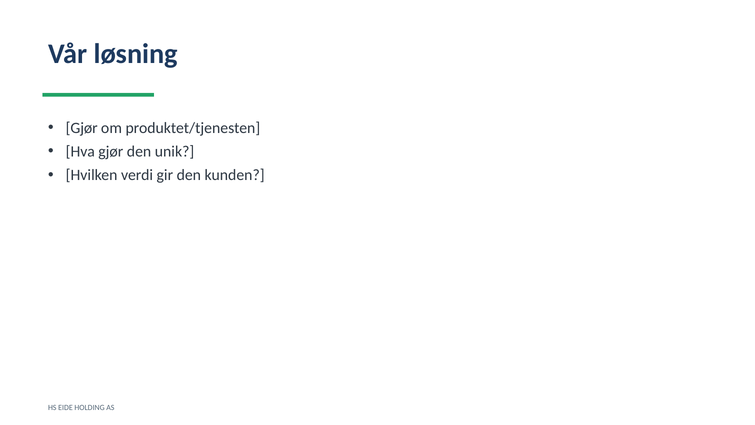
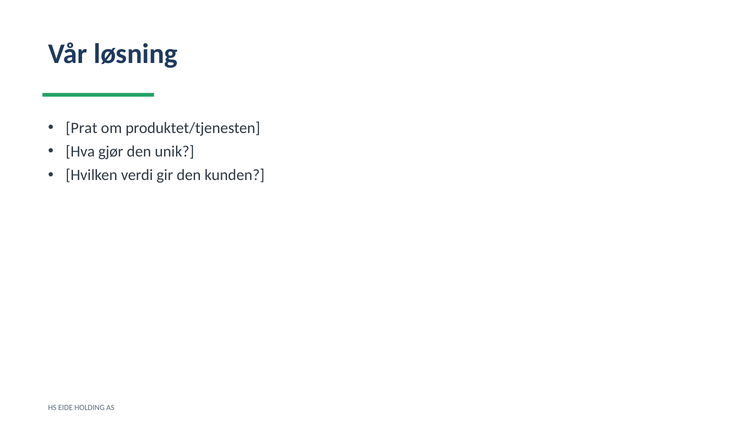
Gjør at (82, 128): Gjør -> Prat
